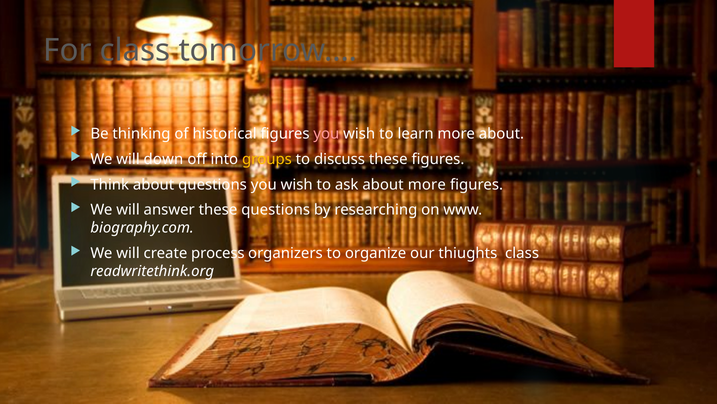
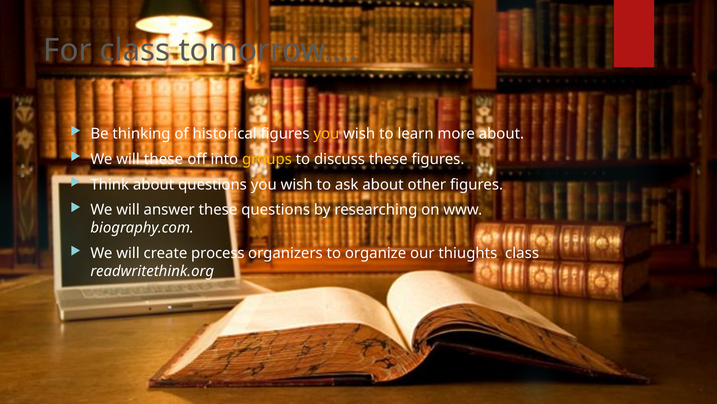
you at (326, 133) colour: pink -> yellow
will down: down -> these
about more: more -> other
